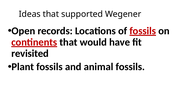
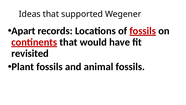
Open: Open -> Apart
